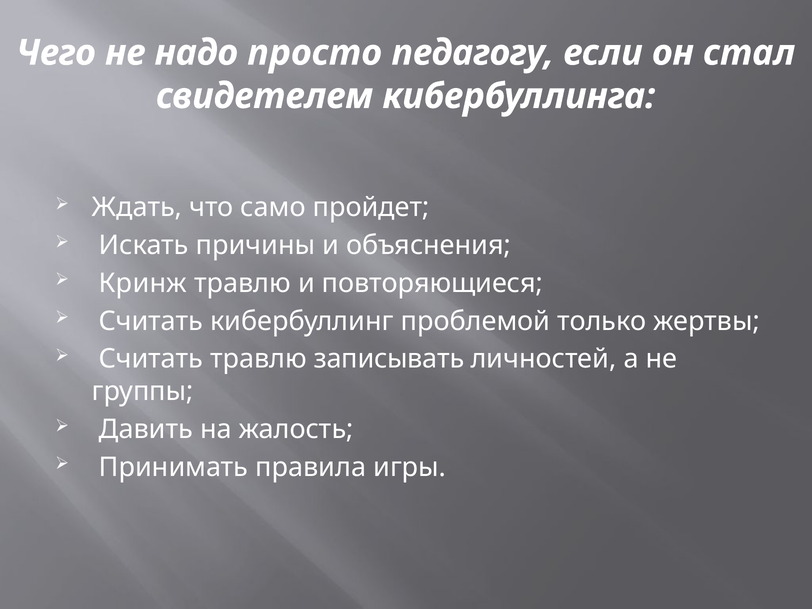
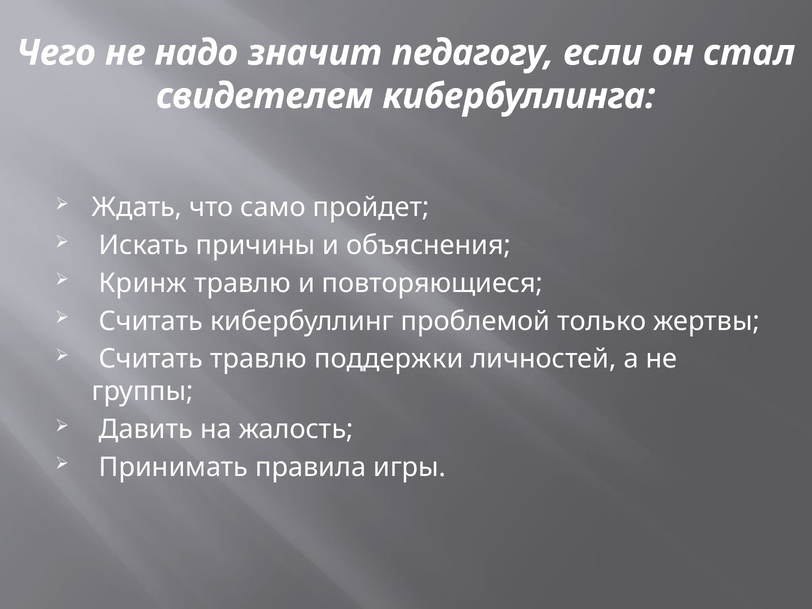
просто: просто -> значит
записывать: записывать -> поддержки
